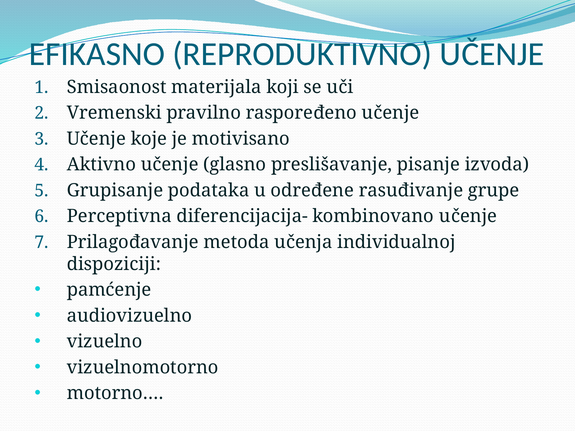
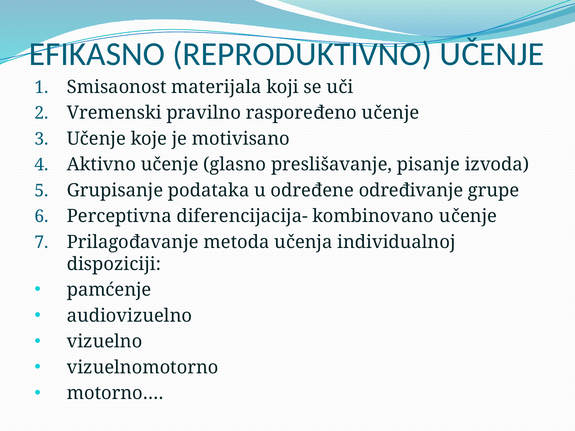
rasuđivanje: rasuđivanje -> određivanje
